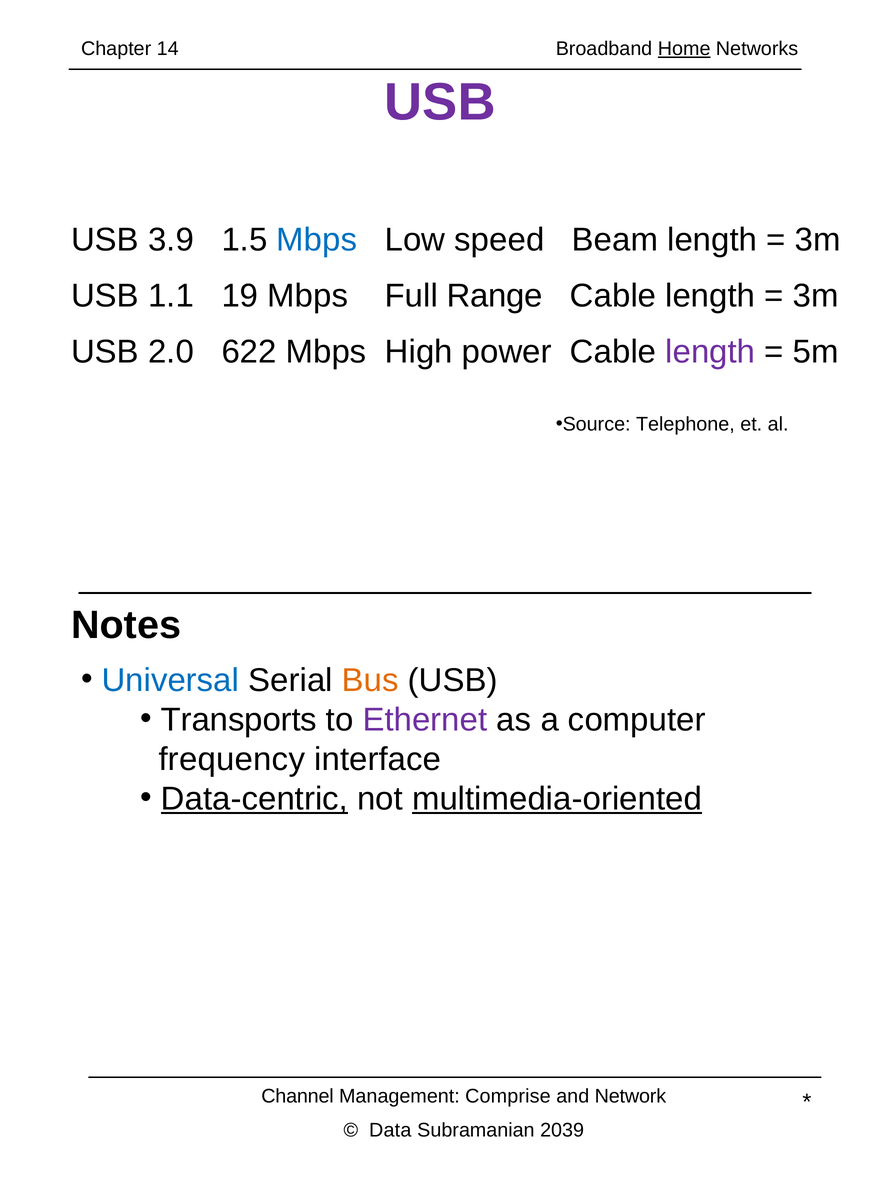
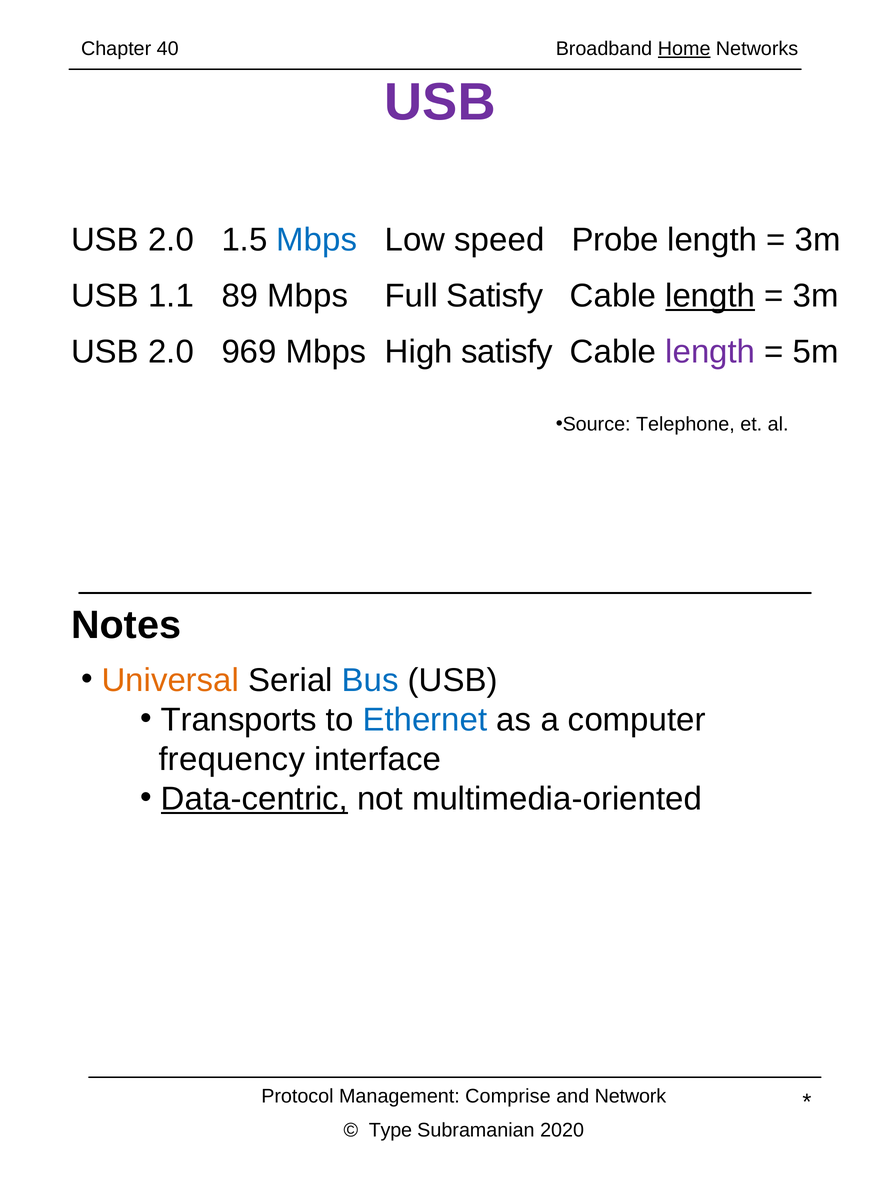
14: 14 -> 40
3.9 at (171, 240): 3.9 -> 2.0
Beam: Beam -> Probe
19: 19 -> 89
Full Range: Range -> Satisfy
length at (710, 296) underline: none -> present
622: 622 -> 969
High power: power -> satisfy
Universal colour: blue -> orange
Bus colour: orange -> blue
Ethernet colour: purple -> blue
multimedia-oriented underline: present -> none
Channel: Channel -> Protocol
Data: Data -> Type
2039: 2039 -> 2020
